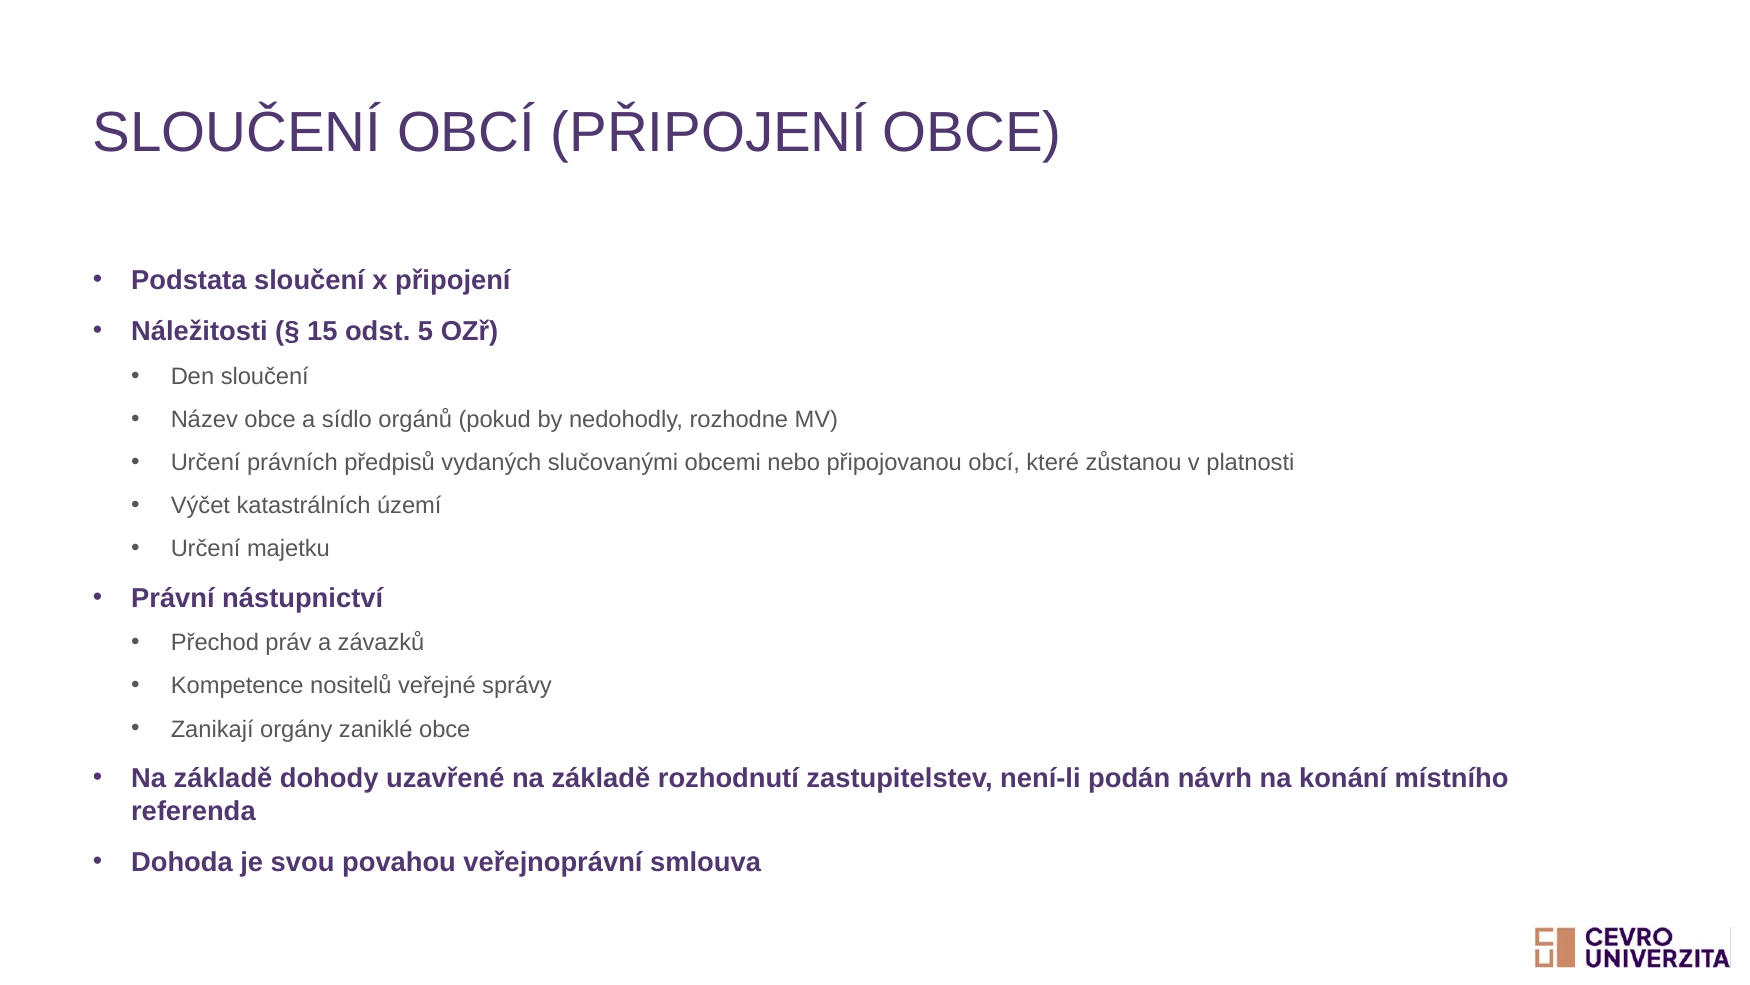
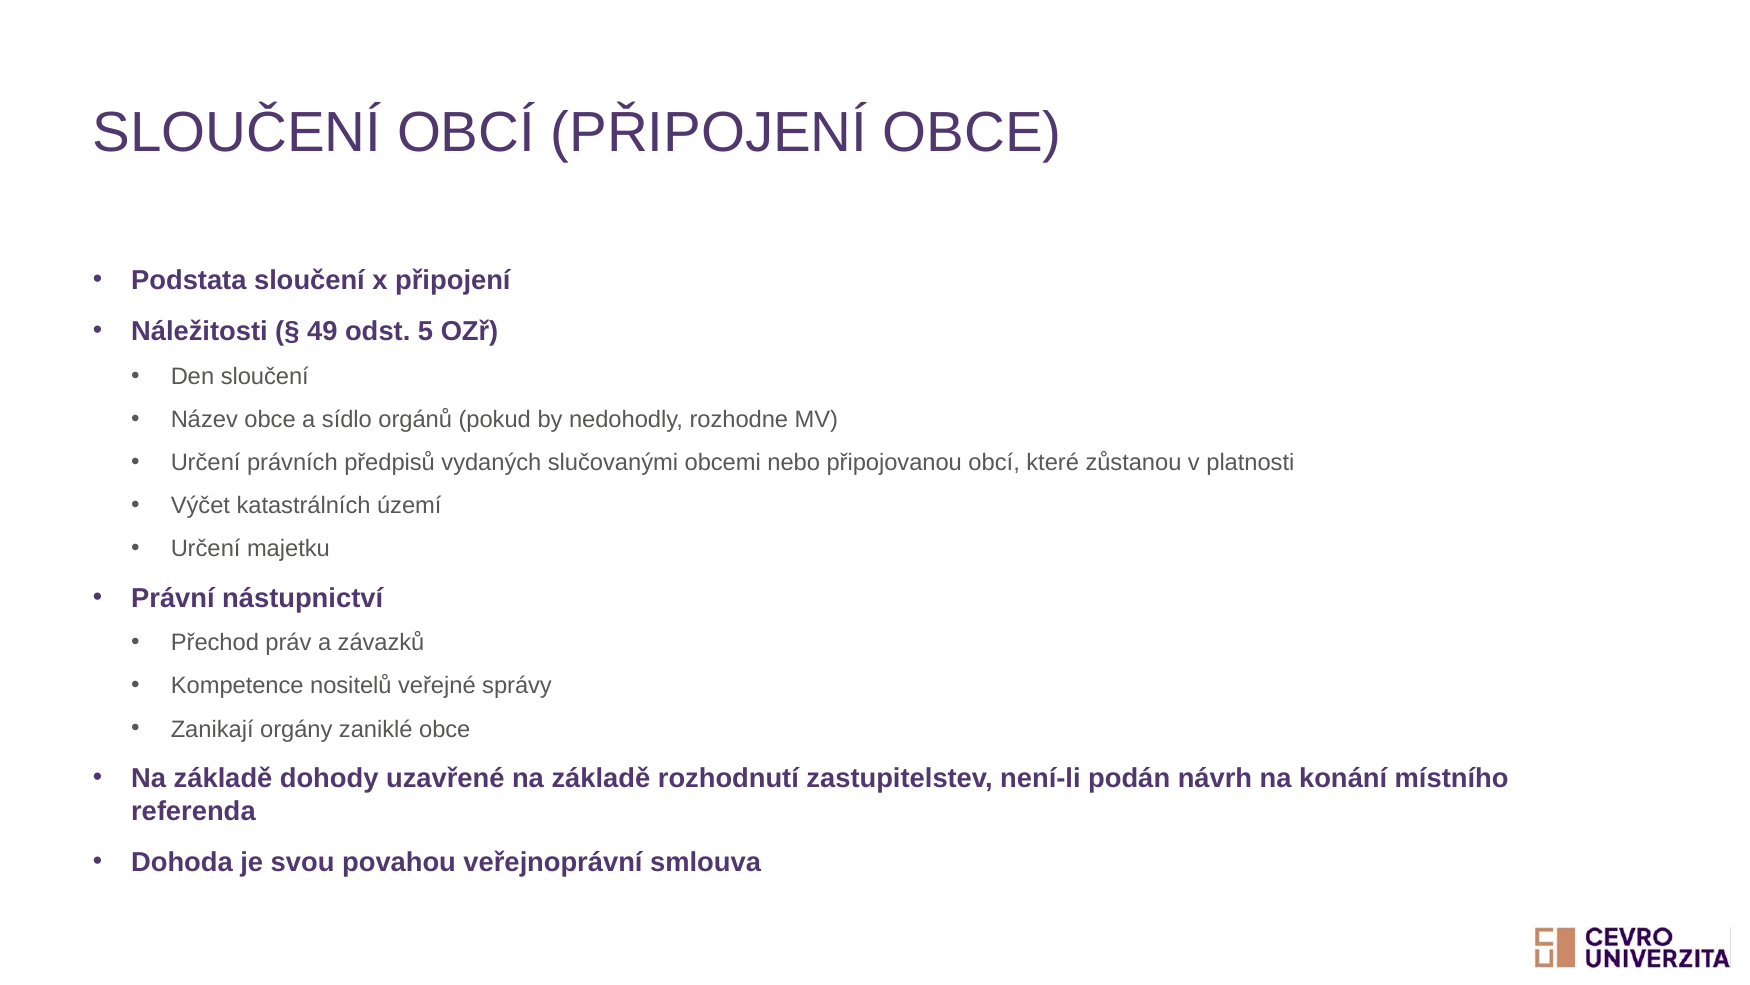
15: 15 -> 49
